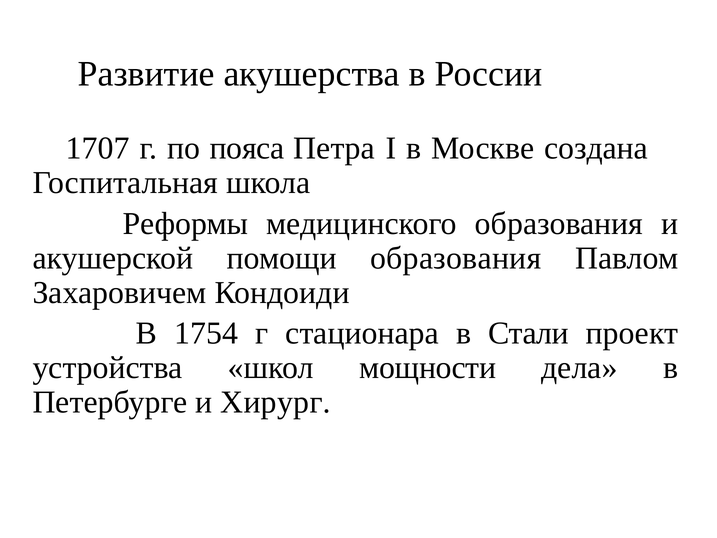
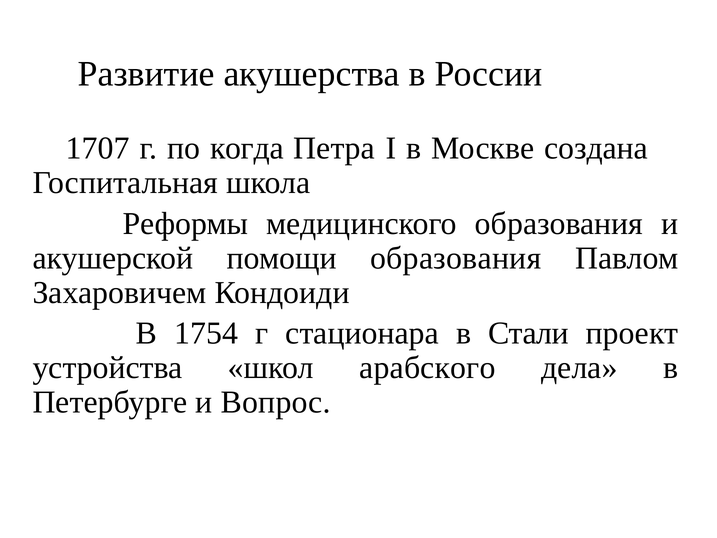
пояса: пояса -> когда
мощности: мощности -> арабского
Хирург: Хирург -> Вопрос
